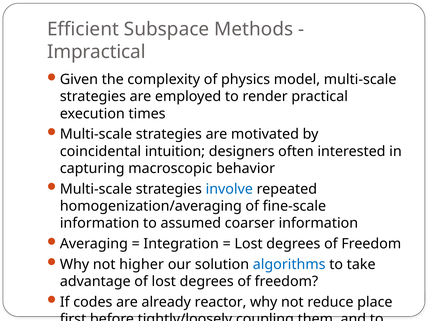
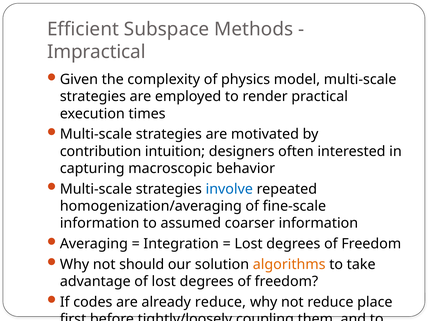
coincidental: coincidental -> contribution
higher: higher -> should
algorithms colour: blue -> orange
already reactor: reactor -> reduce
